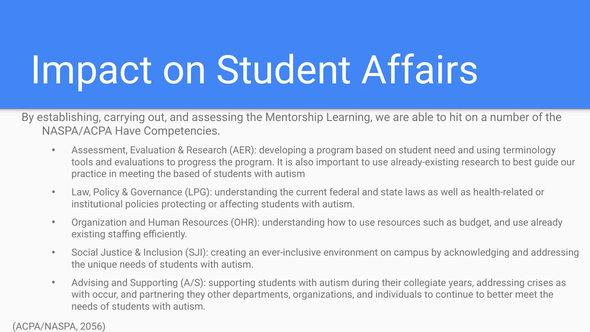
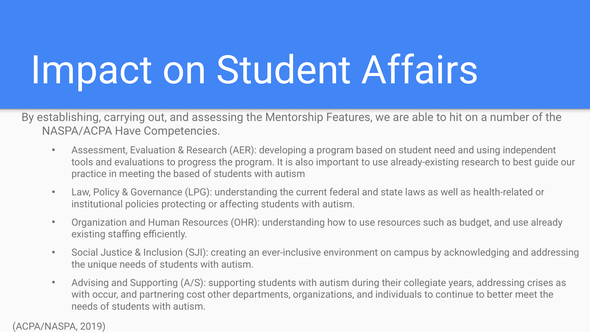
Learning: Learning -> Features
terminology: terminology -> independent
they: they -> cost
2056: 2056 -> 2019
